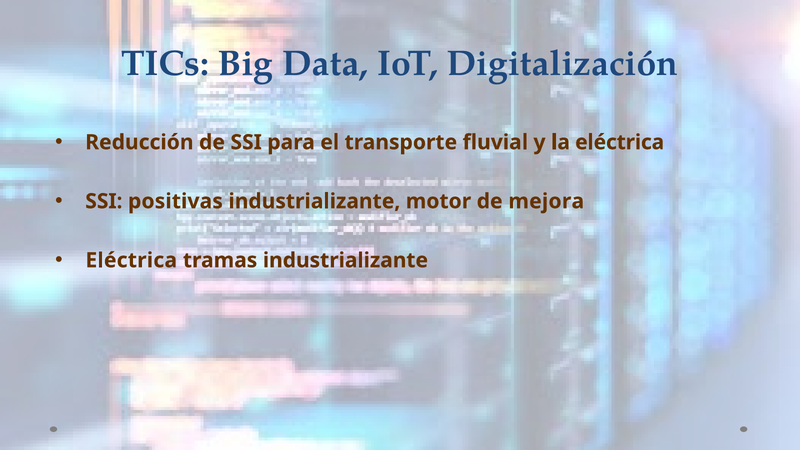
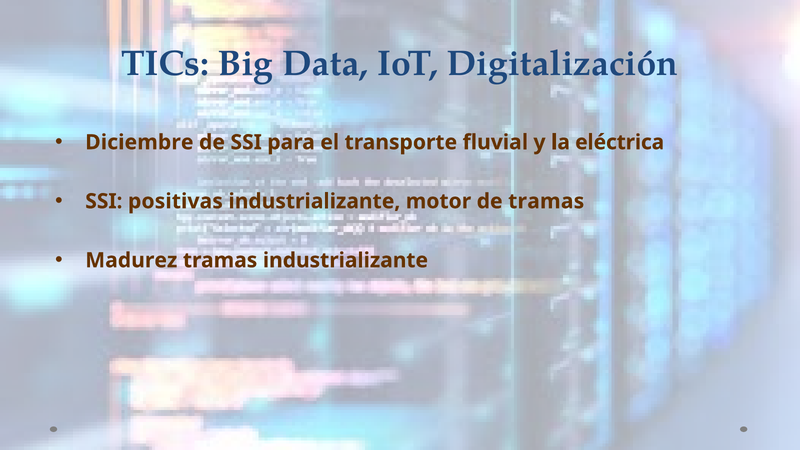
Reducción: Reducción -> Diciembre
de mejora: mejora -> tramas
Eléctrica at (131, 260): Eléctrica -> Madurez
